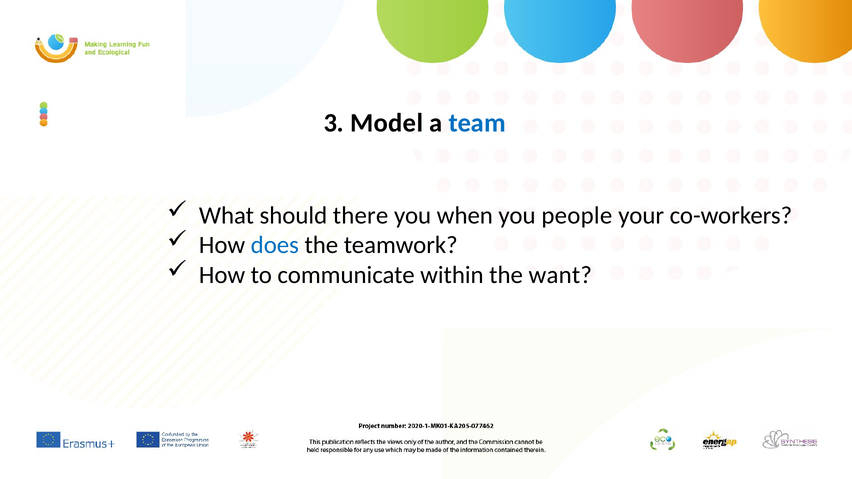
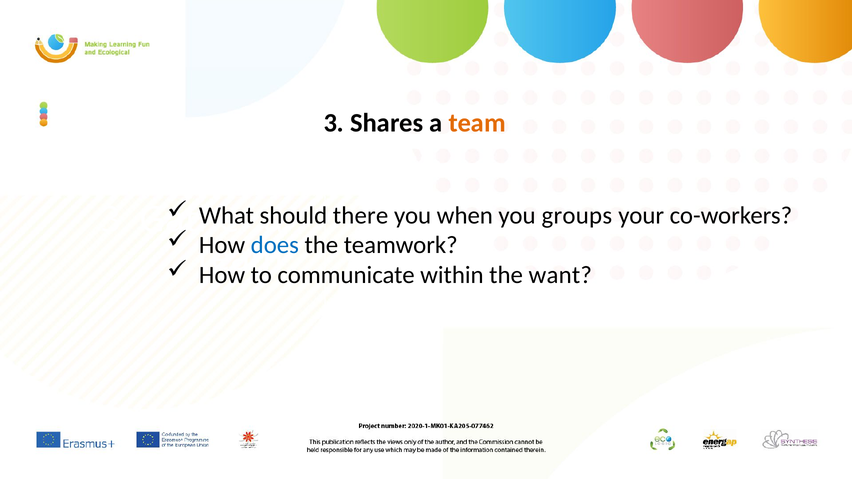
Model: Model -> Shares
team at (477, 123) colour: blue -> orange
people: people -> groups
